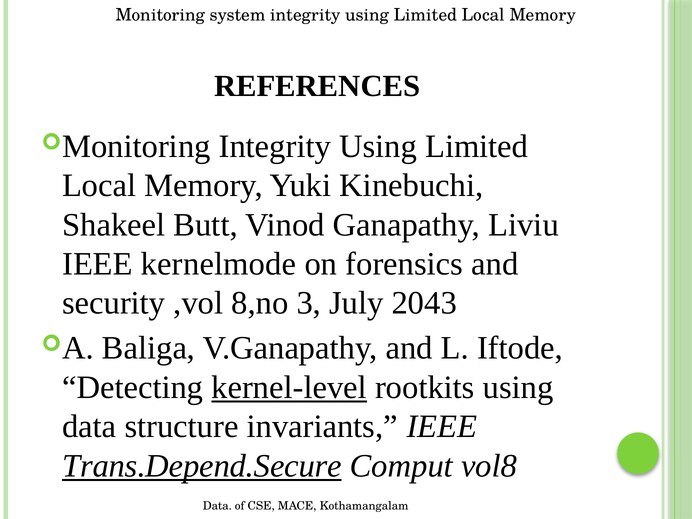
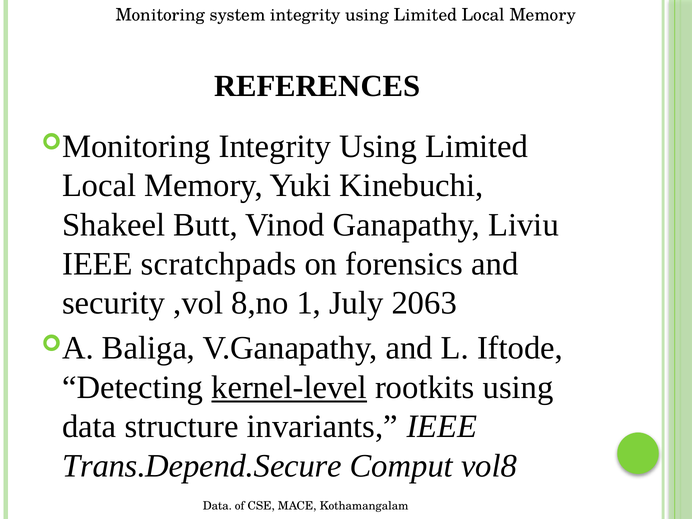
kernelmode: kernelmode -> scratchpads
3: 3 -> 1
2043: 2043 -> 2063
Trans.Depend.Secure underline: present -> none
